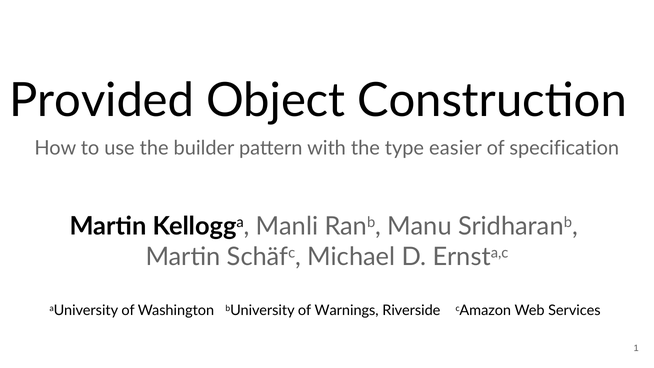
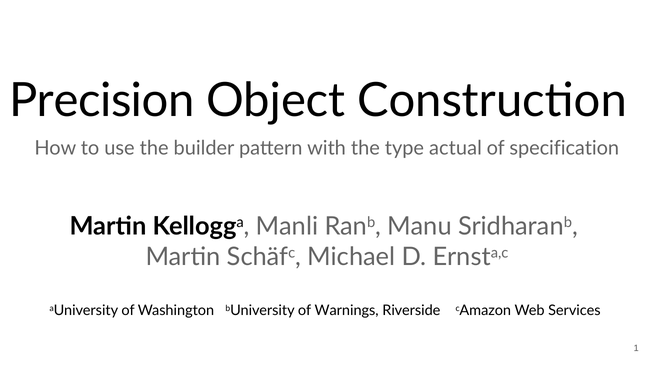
Provided: Provided -> Precision
easier: easier -> actual
